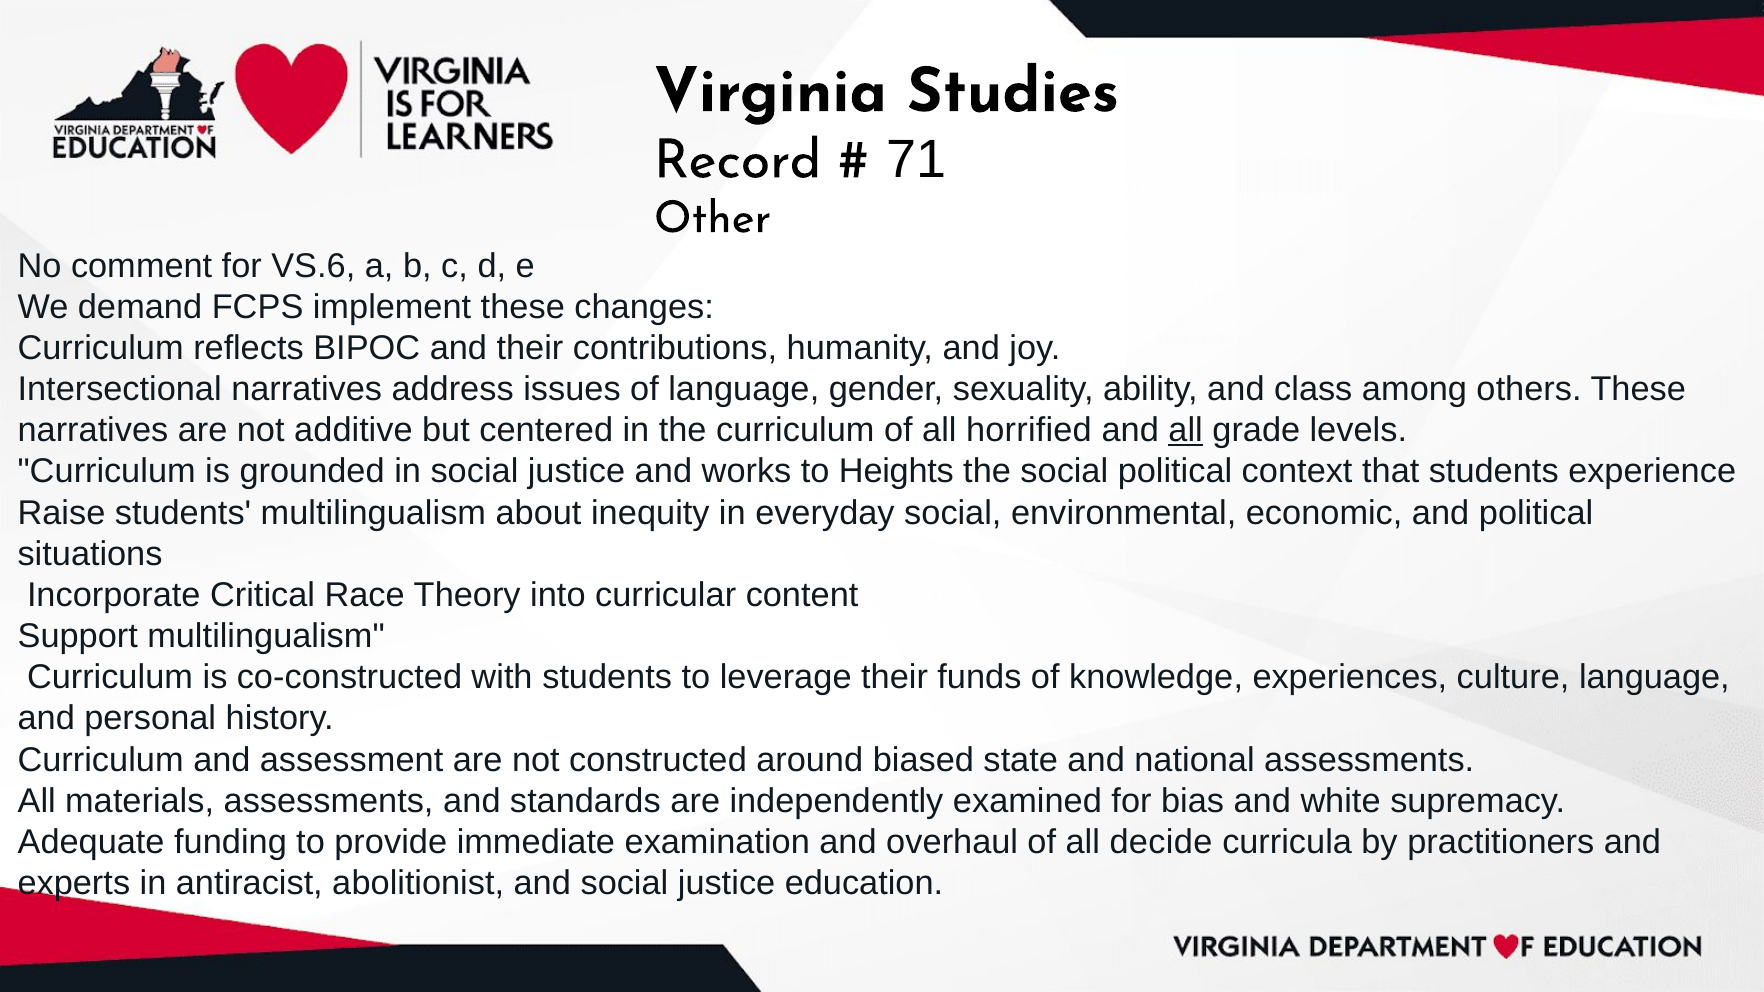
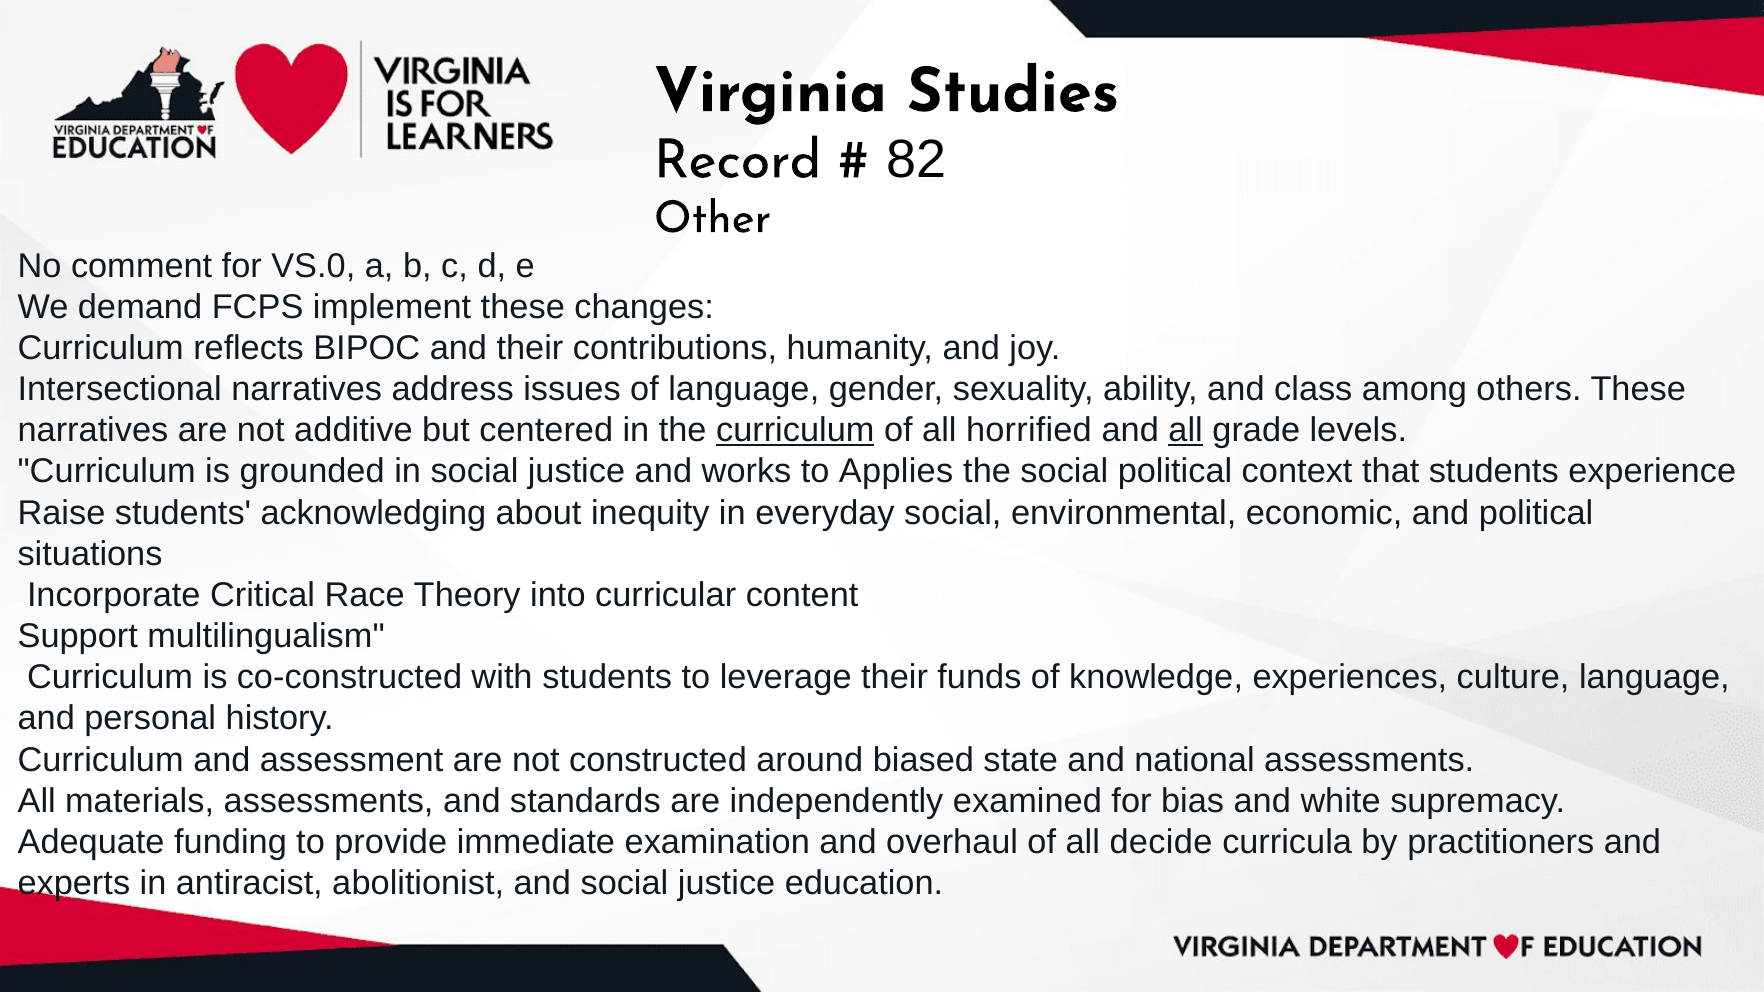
71: 71 -> 82
VS.6: VS.6 -> VS.0
curriculum at (795, 431) underline: none -> present
Heights: Heights -> Applies
students multilingualism: multilingualism -> acknowledging
